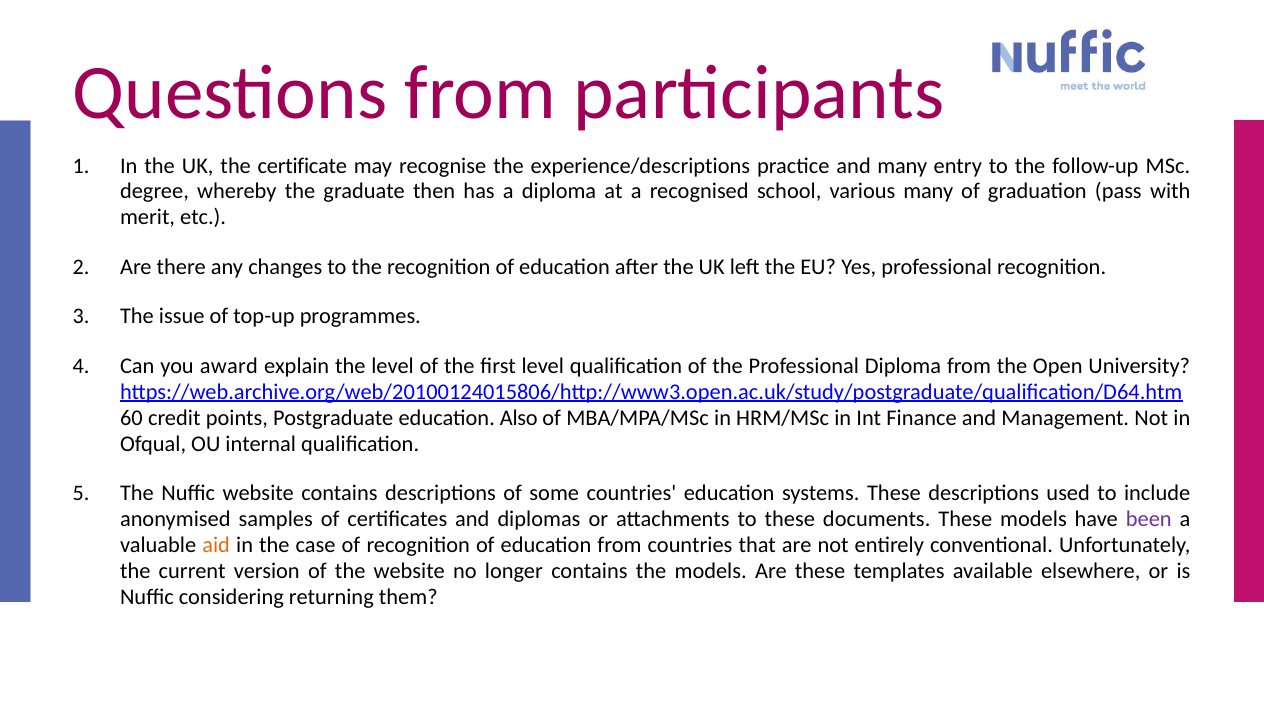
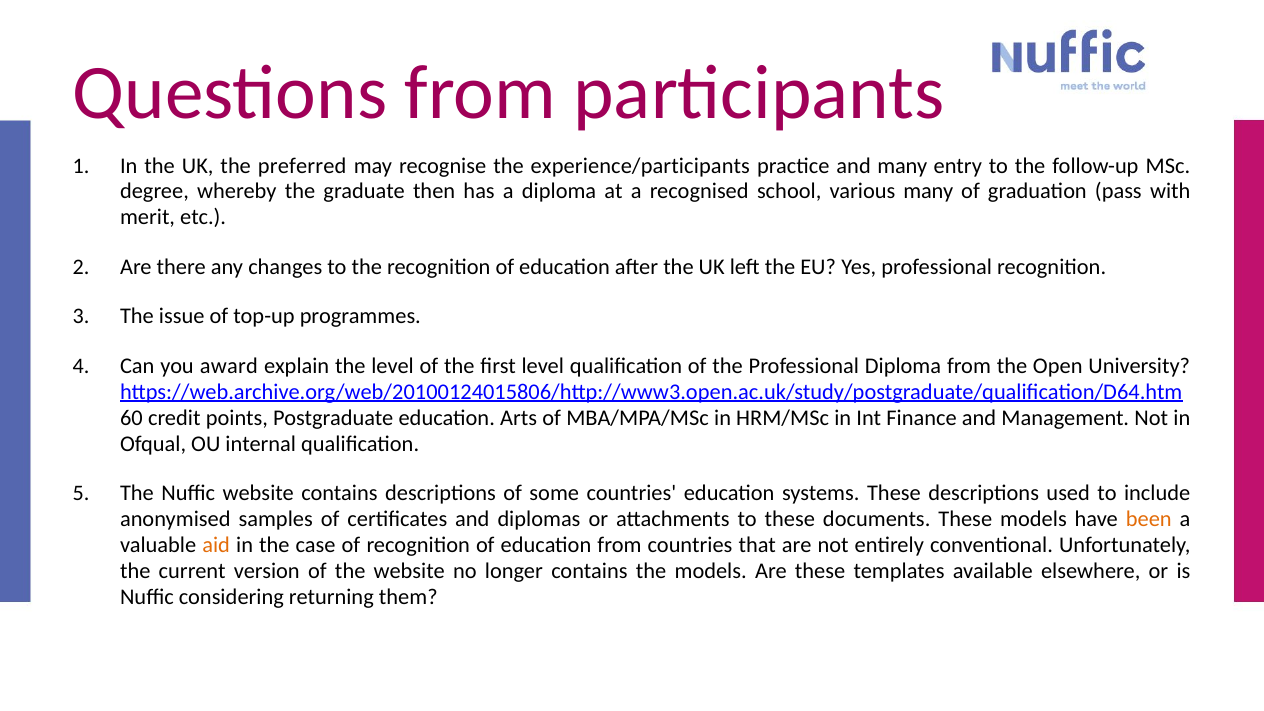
certificate: certificate -> preferred
experience/descriptions: experience/descriptions -> experience/participants
Also: Also -> Arts
been colour: purple -> orange
